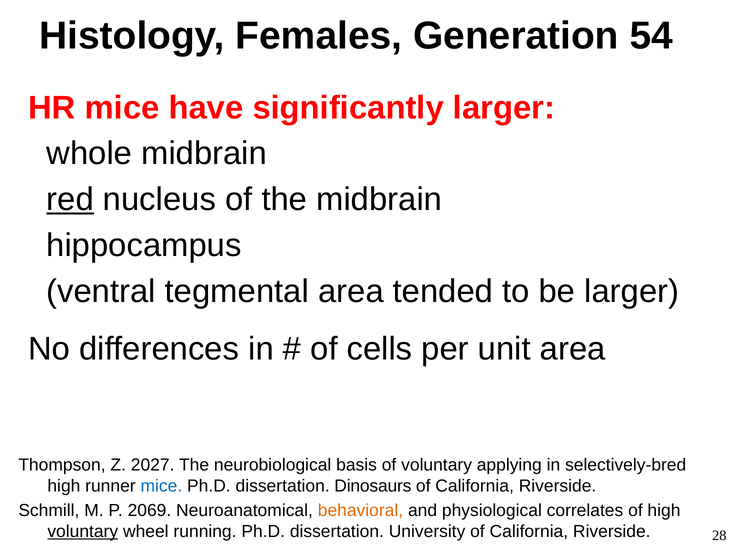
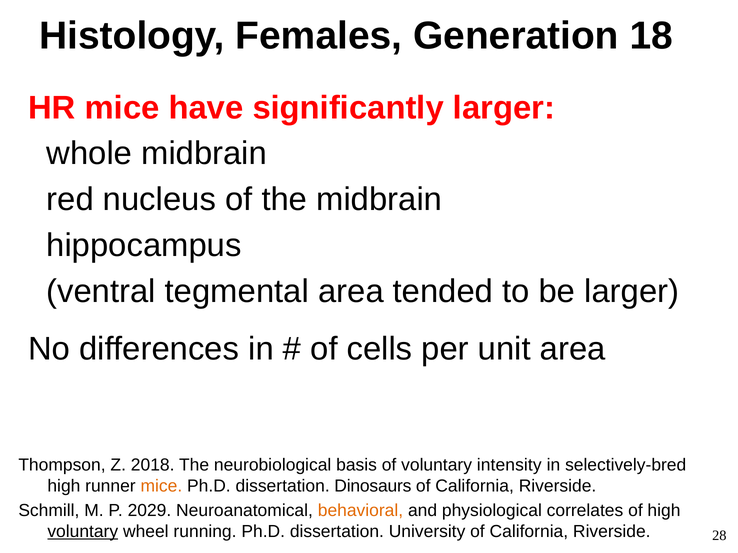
54: 54 -> 18
red underline: present -> none
2027: 2027 -> 2018
applying: applying -> intensity
mice at (161, 486) colour: blue -> orange
2069: 2069 -> 2029
